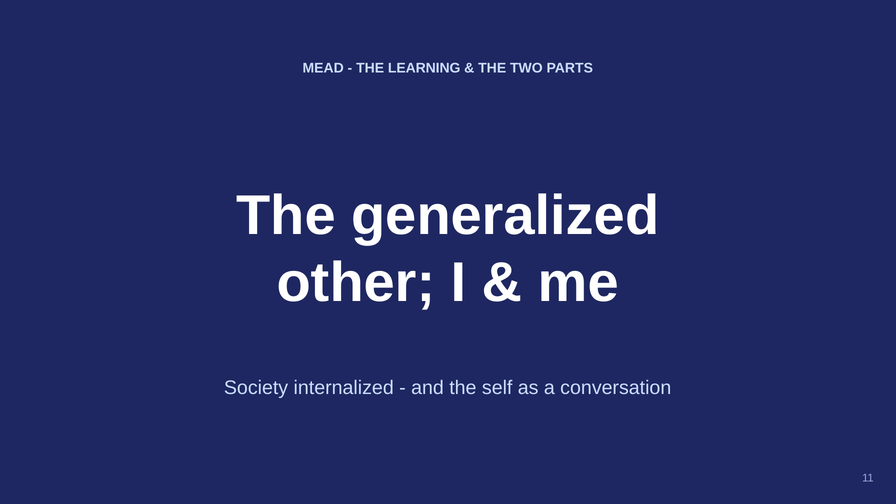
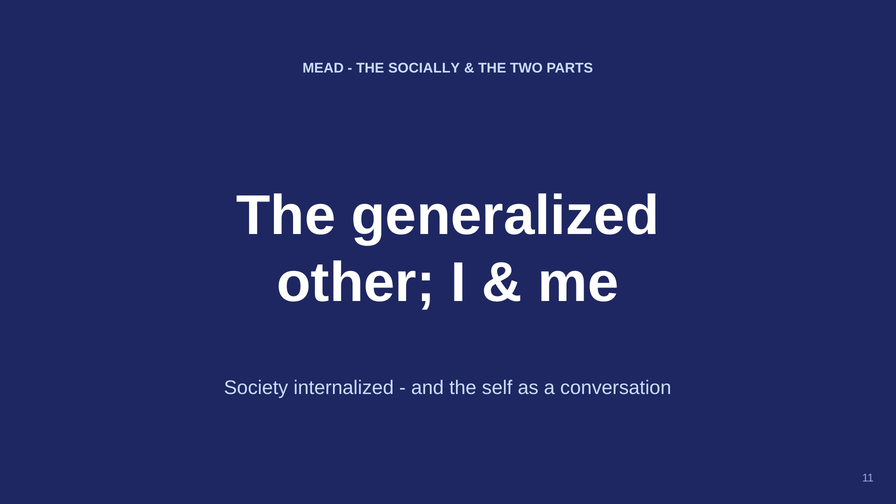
LEARNING: LEARNING -> SOCIALLY
